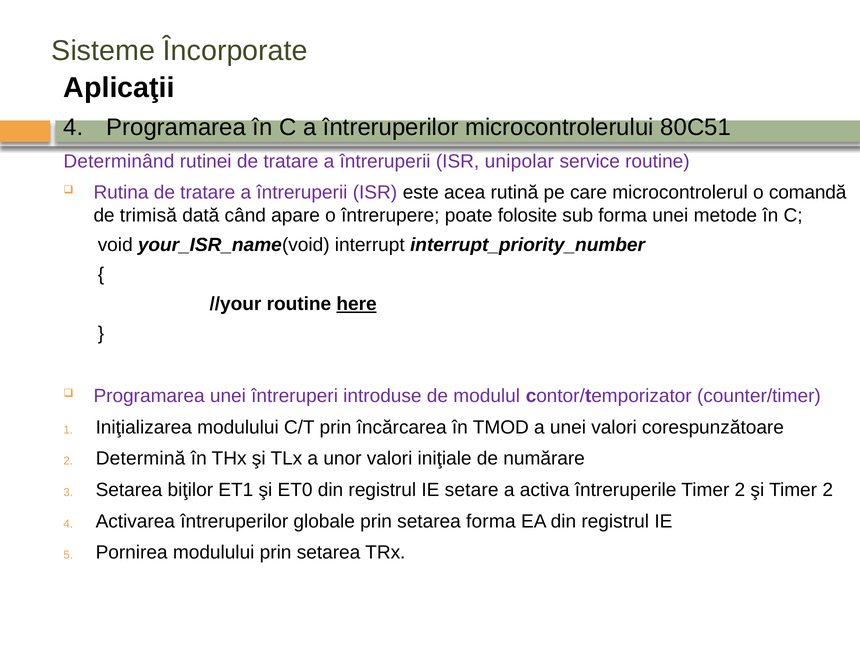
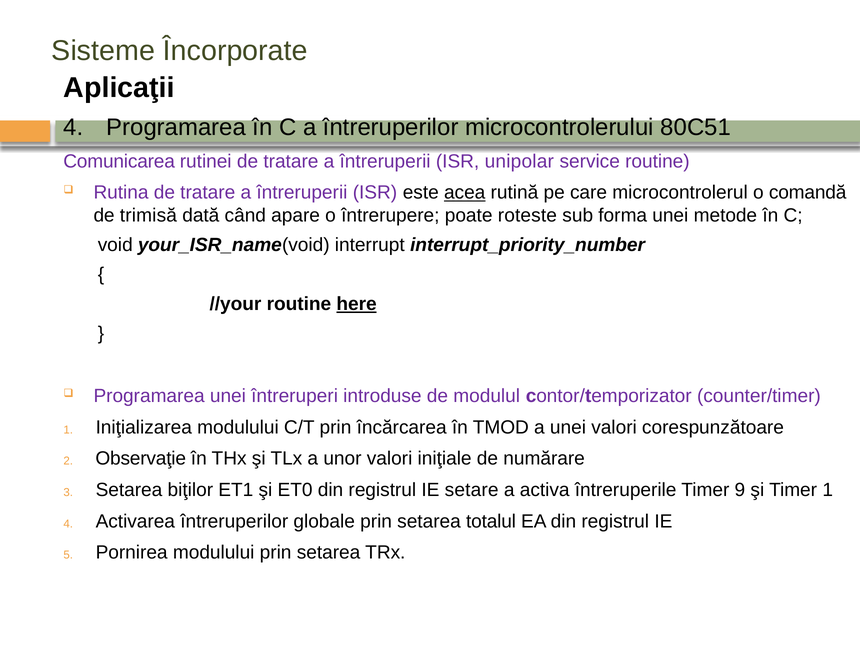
Determinând: Determinând -> Comunicarea
acea underline: none -> present
folosite: folosite -> roteste
Determină: Determină -> Observaţie
întreruperile Timer 2: 2 -> 9
şi Timer 2: 2 -> 1
setarea forma: forma -> totalul
